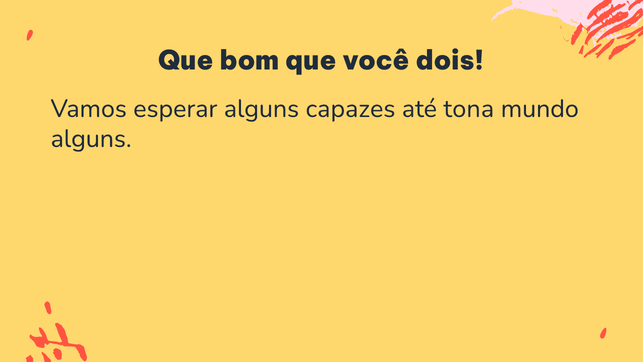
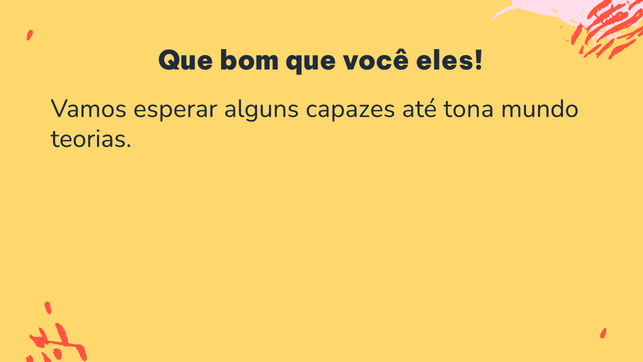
dois: dois -> eles
alguns at (91, 139): alguns -> teorias
